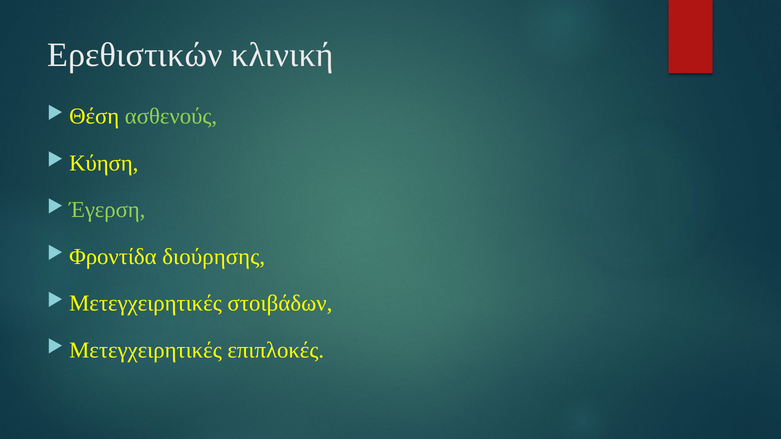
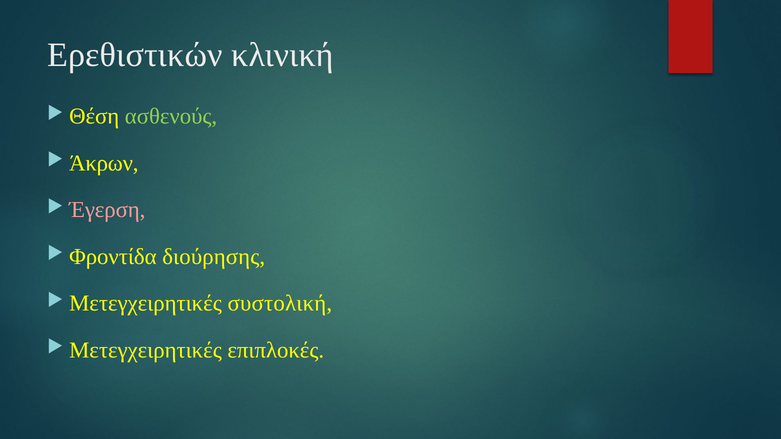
Κύηση: Κύηση -> Άκρων
Έγερση colour: light green -> pink
στοιβάδων: στοιβάδων -> συστολική
